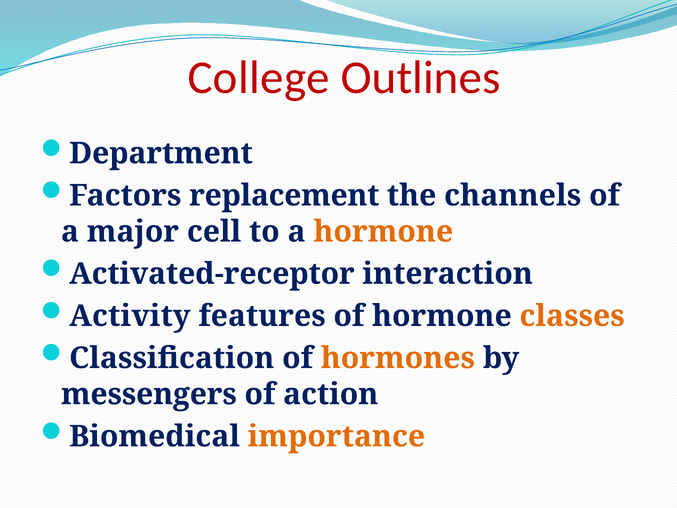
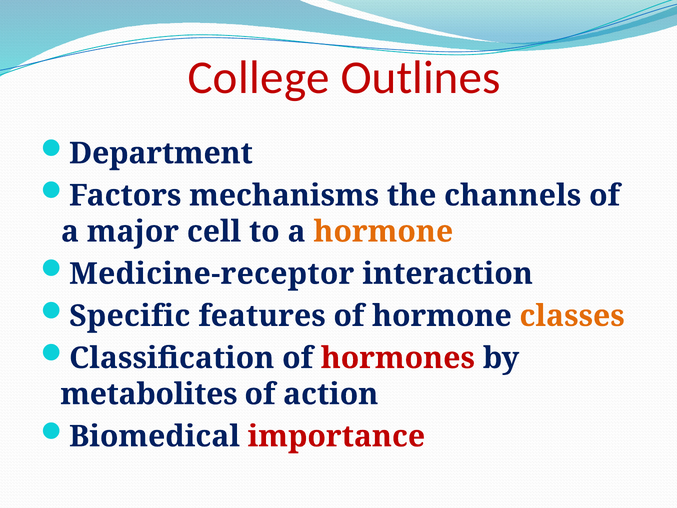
replacement: replacement -> mechanisms
Activated-receptor: Activated-receptor -> Medicine-receptor
Activity: Activity -> Specific
hormones colour: orange -> red
messengers: messengers -> metabolites
importance colour: orange -> red
